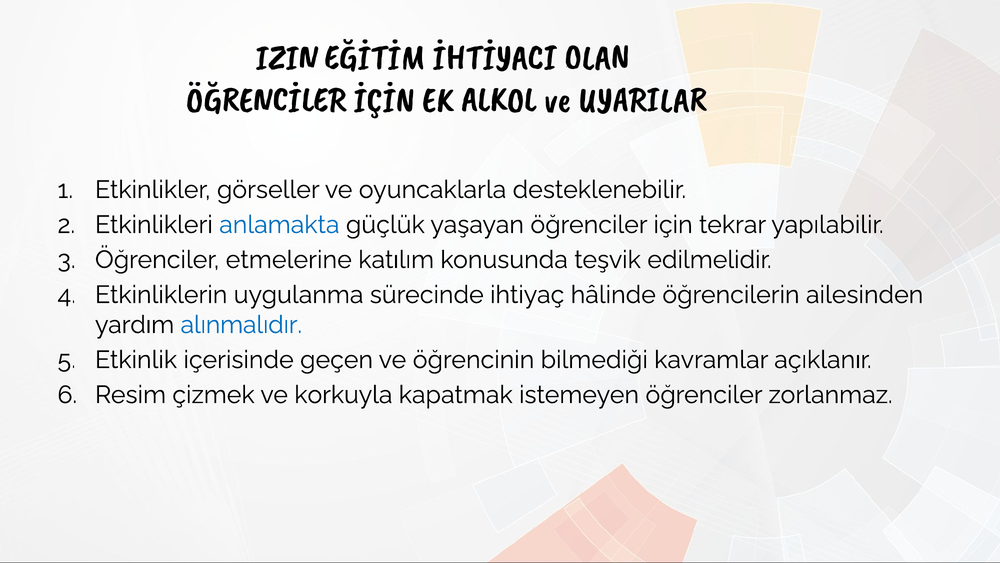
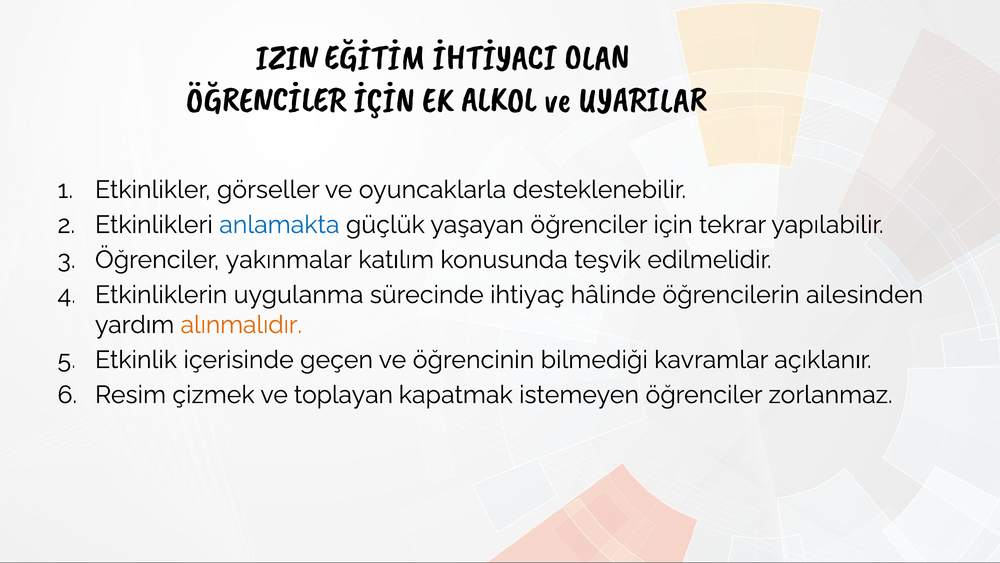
etmelerine: etmelerine -> yakınmalar
alınmalıdır colour: blue -> orange
korkuyla: korkuyla -> toplayan
